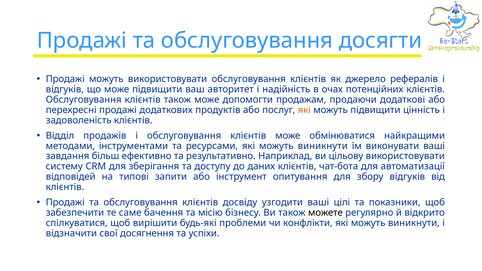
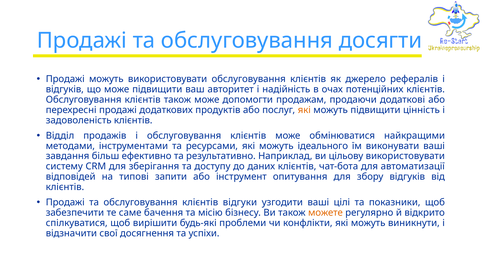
ресурсами які можуть виникнути: виникнути -> ідеального
досвіду: досвіду -> відгуки
можете colour: black -> orange
